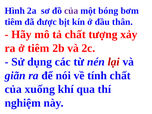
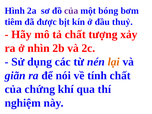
thân: thân -> thuỷ
ở tiêm: tiêm -> nhìn
lại colour: red -> orange
xuống: xuống -> chứng
